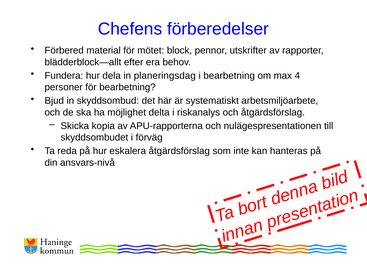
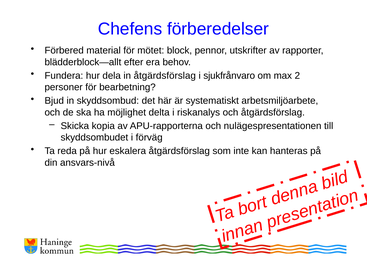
in planeringsdag: planeringsdag -> åtgärdsförslag
i bearbetning: bearbetning -> sjukfrånvaro
4: 4 -> 2
